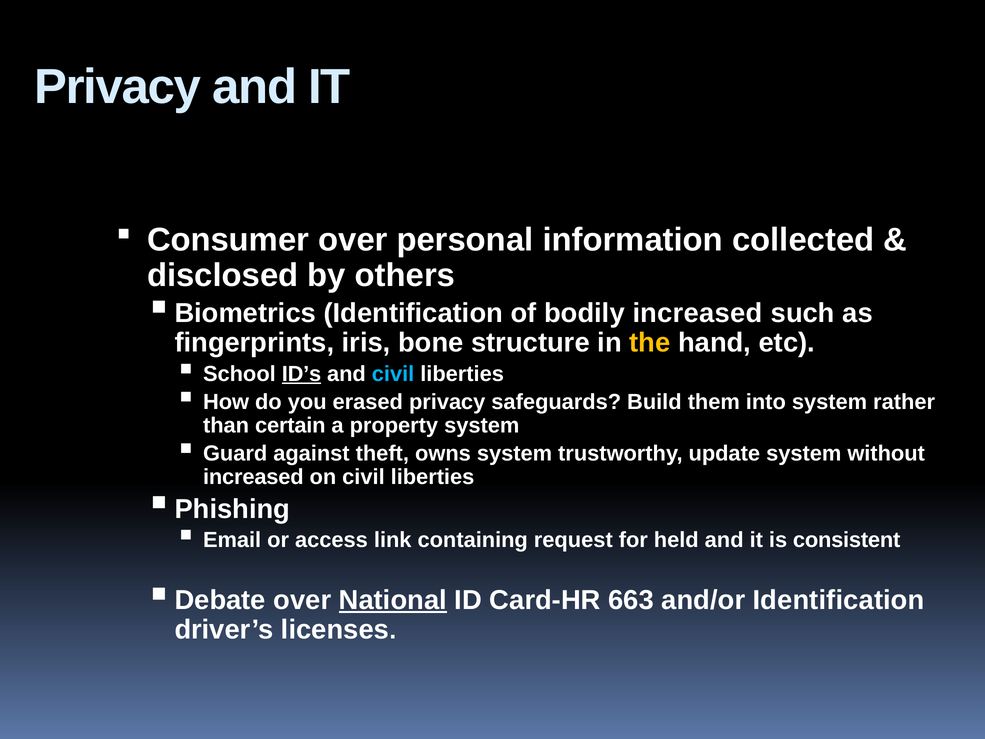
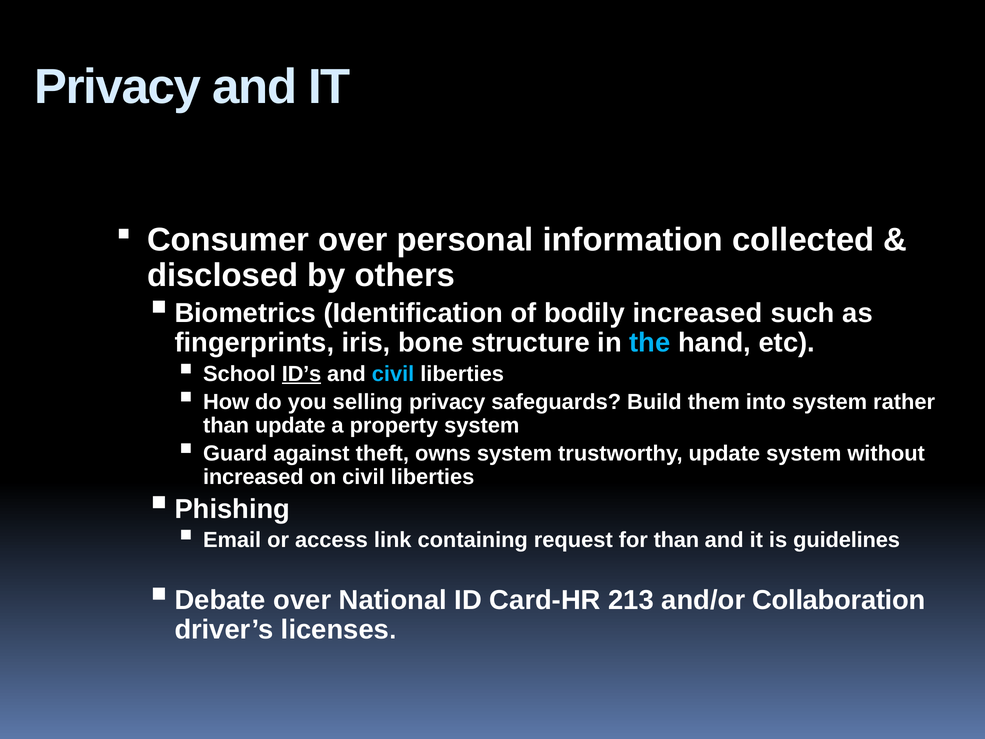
the colour: yellow -> light blue
erased: erased -> selling
than certain: certain -> update
for held: held -> than
consistent: consistent -> guidelines
National underline: present -> none
663: 663 -> 213
and/or Identification: Identification -> Collaboration
